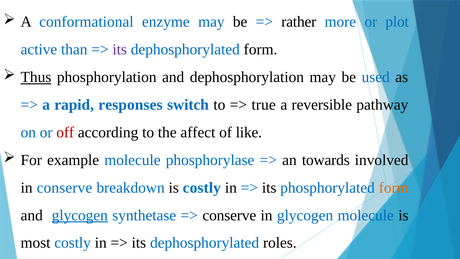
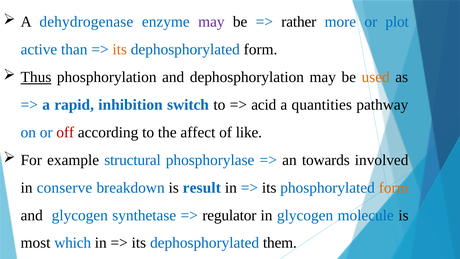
conformational: conformational -> dehydrogenase
may at (211, 22) colour: blue -> purple
its at (120, 49) colour: purple -> orange
used colour: blue -> orange
responses: responses -> inhibition
true: true -> acid
reversible: reversible -> quantities
example molecule: molecule -> structural
is costly: costly -> result
glycogen at (80, 215) underline: present -> none
conserve at (229, 215): conserve -> regulator
most costly: costly -> which
roles: roles -> them
